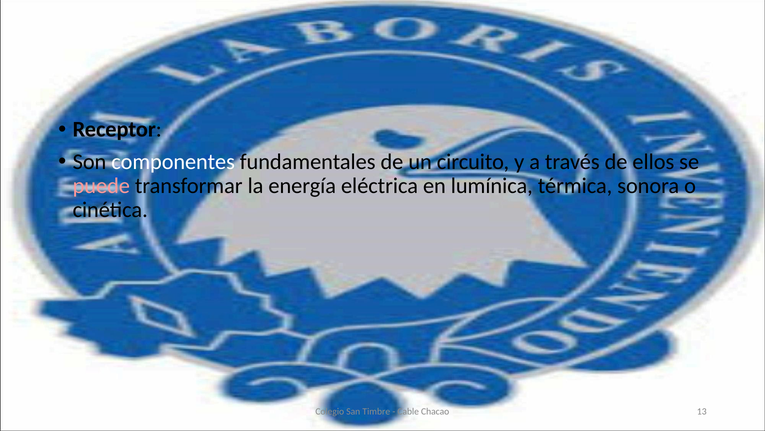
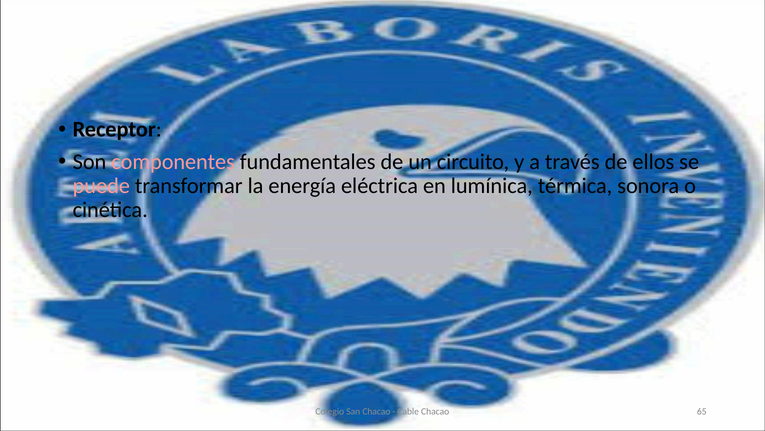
componentes colour: white -> pink
San Timbre: Timbre -> Chacao
13: 13 -> 65
